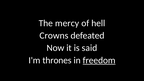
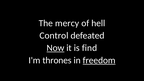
Crowns: Crowns -> Control
Now underline: none -> present
said: said -> find
